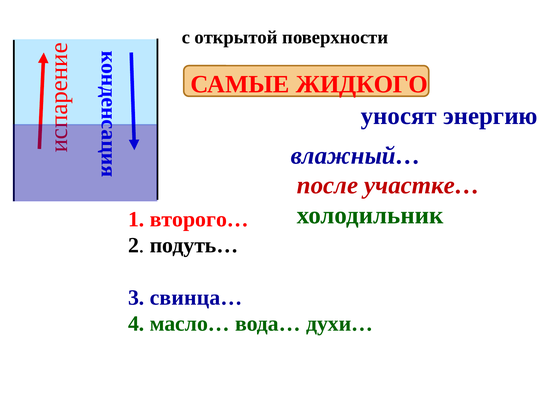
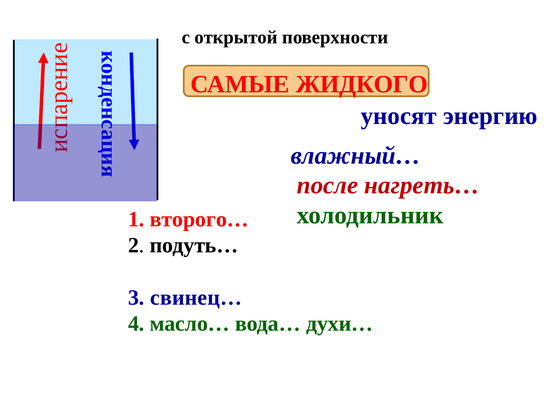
участке…: участке… -> нагреть…
свинца…: свинца… -> свинец…
